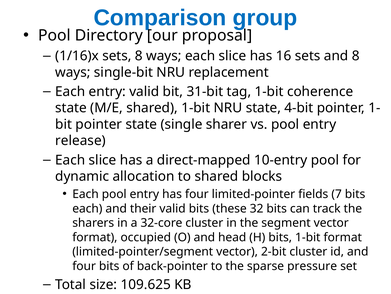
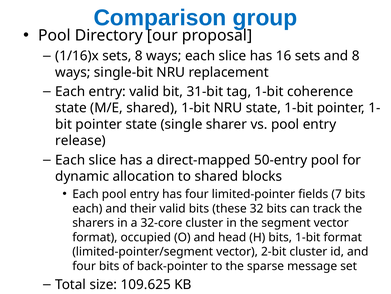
state 4-bit: 4-bit -> 1-bit
10-entry: 10-entry -> 50-entry
pressure: pressure -> message
